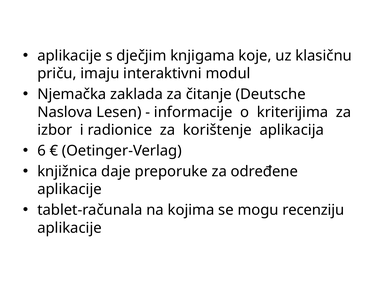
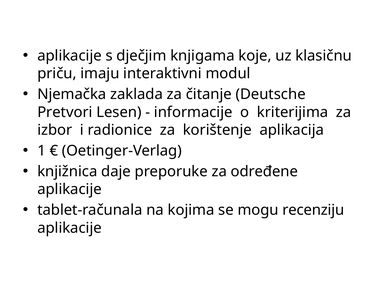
Naslova: Naslova -> Pretvori
6: 6 -> 1
